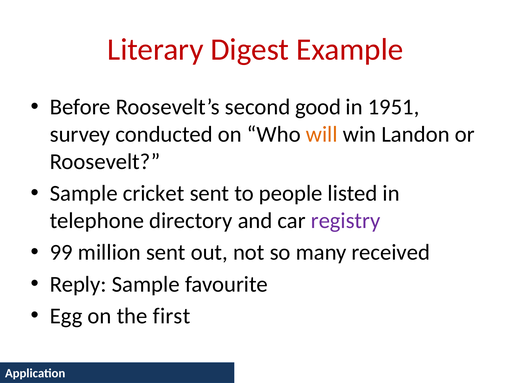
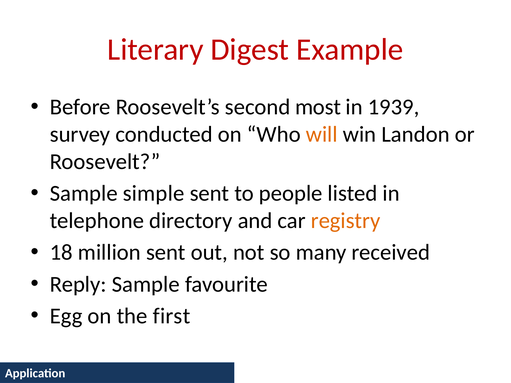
good: good -> most
1951: 1951 -> 1939
cricket: cricket -> simple
registry colour: purple -> orange
99: 99 -> 18
